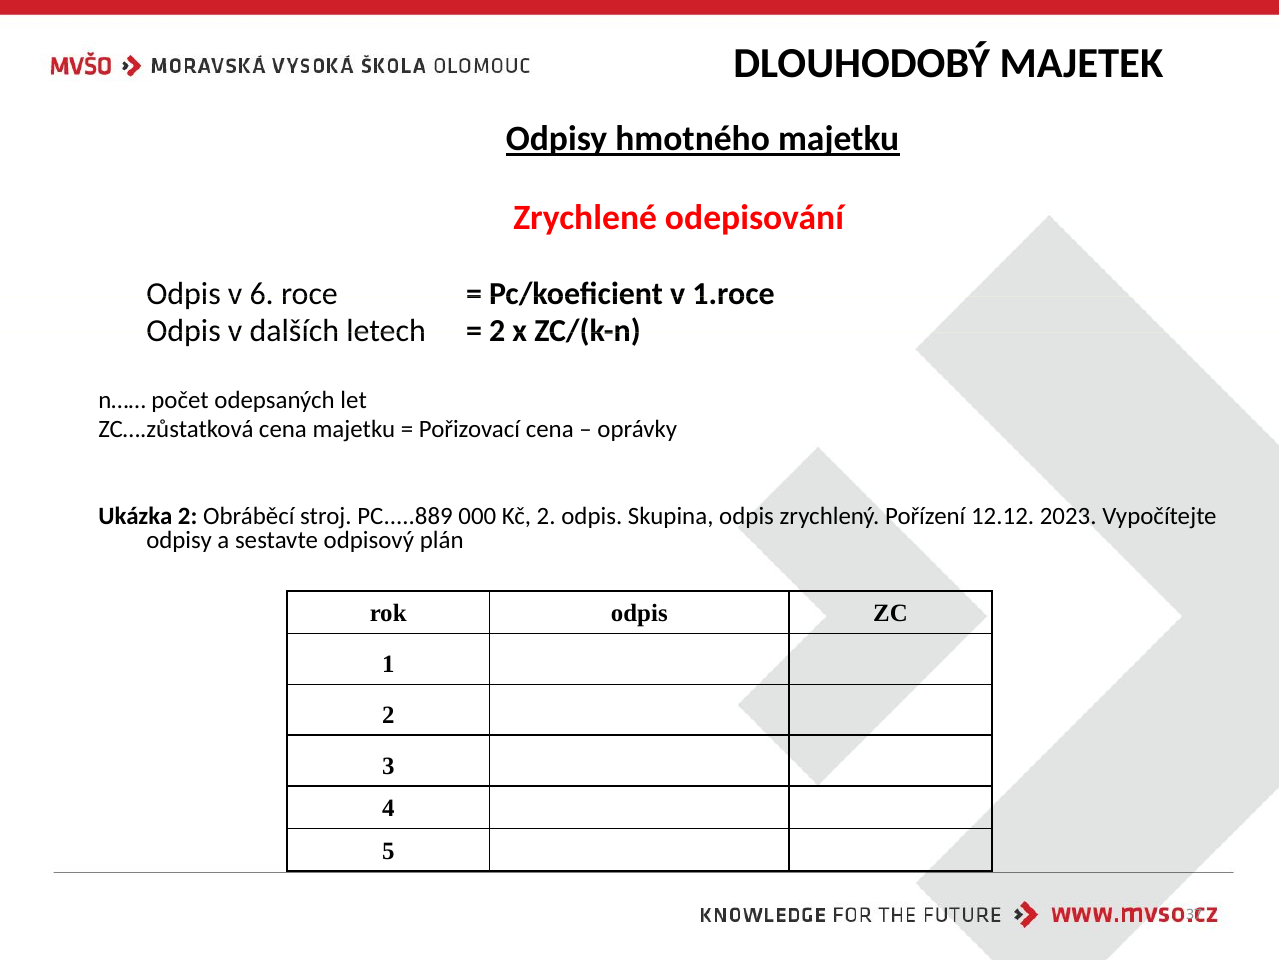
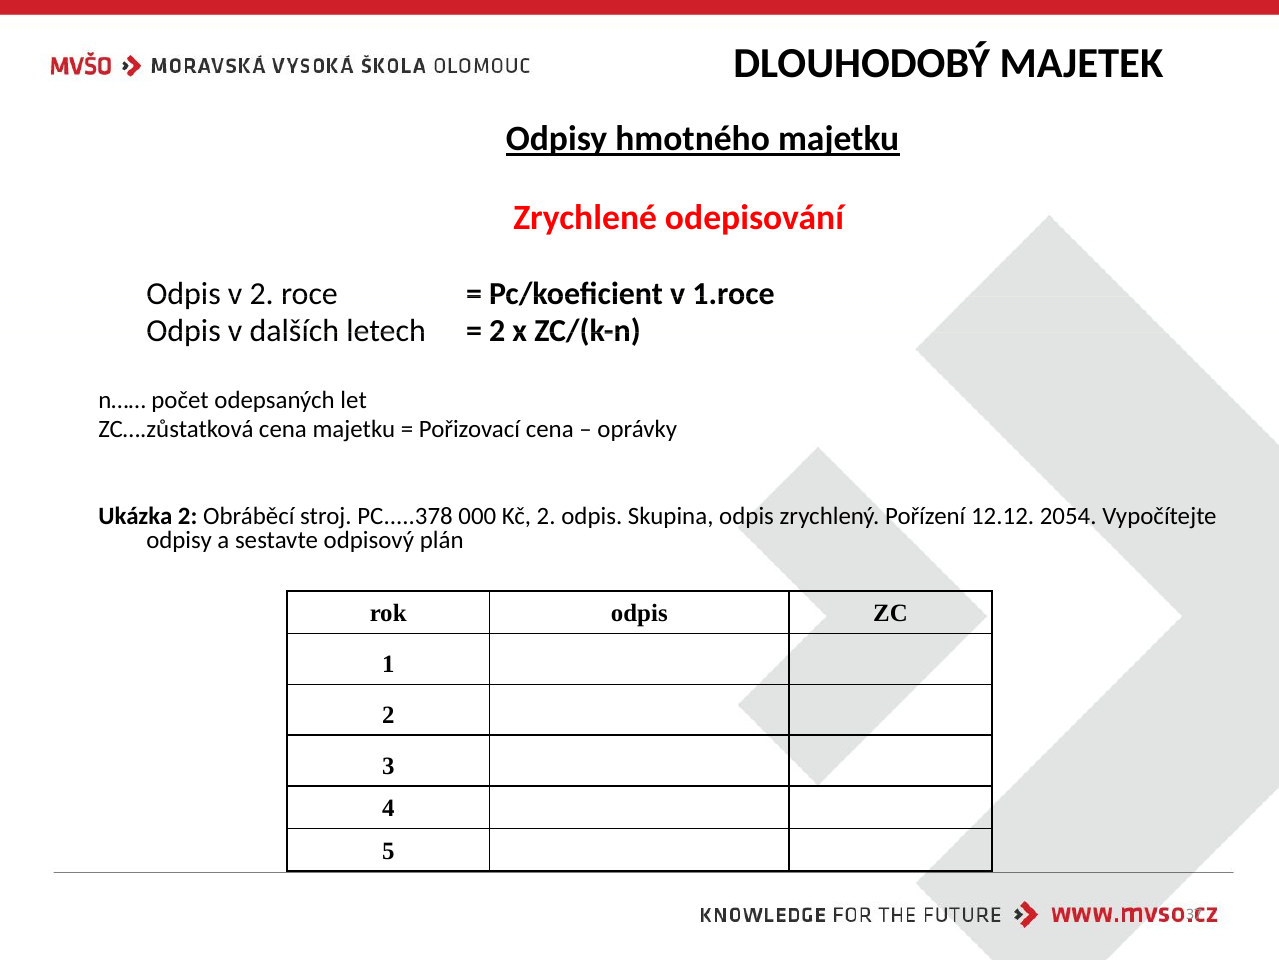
v 6: 6 -> 2
PC.....889: PC.....889 -> PC.....378
2023: 2023 -> 2054
